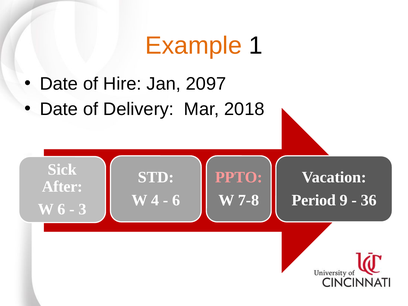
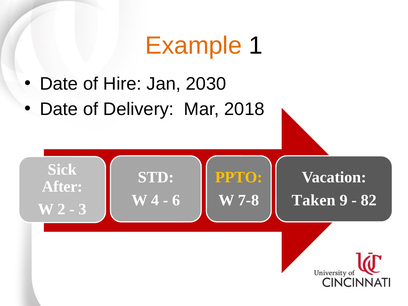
2097: 2097 -> 2030
PPTO colour: pink -> yellow
Period: Period -> Taken
36: 36 -> 82
W 6: 6 -> 2
